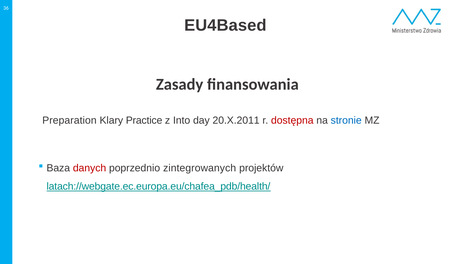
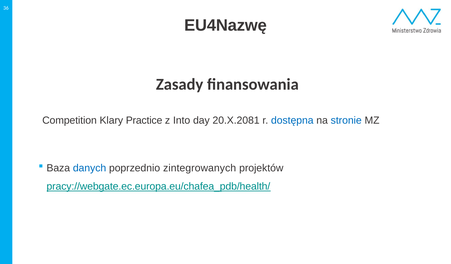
EU4Based: EU4Based -> EU4Nazwę
Preparation: Preparation -> Competition
20.X.2011: 20.X.2011 -> 20.X.2081
dostępna colour: red -> blue
danych colour: red -> blue
latach://webgate.ec.europa.eu/chafea_pdb/health/: latach://webgate.ec.europa.eu/chafea_pdb/health/ -> pracy://webgate.ec.europa.eu/chafea_pdb/health/
